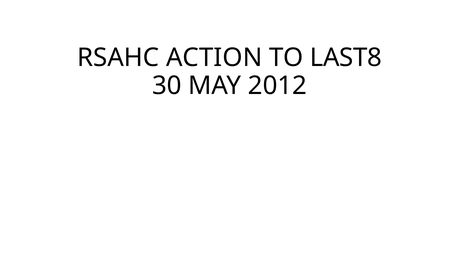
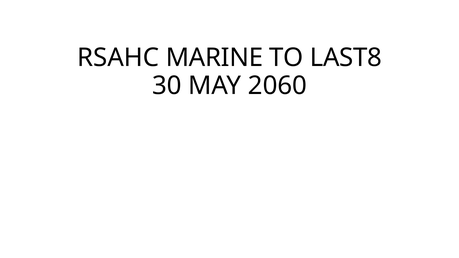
ACTION: ACTION -> MARINE
2012: 2012 -> 2060
